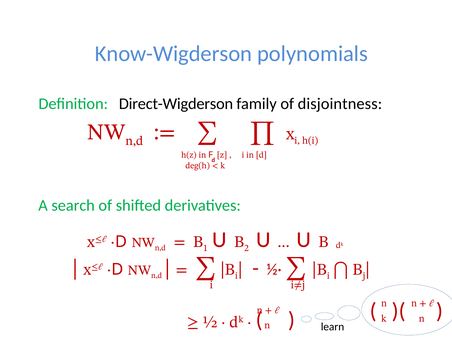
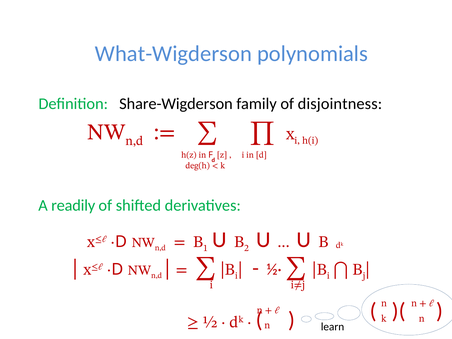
Know-Wigderson: Know-Wigderson -> What-Wigderson
Direct-Wigderson: Direct-Wigderson -> Share-Wigderson
search: search -> readily
